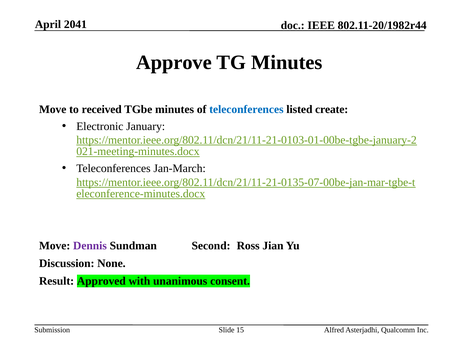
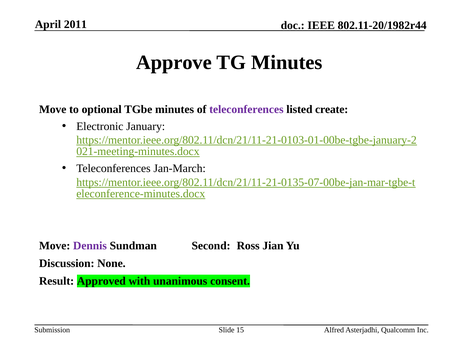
2041: 2041 -> 2011
received: received -> optional
teleconferences at (246, 109) colour: blue -> purple
